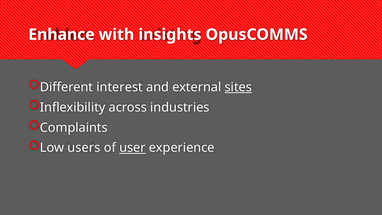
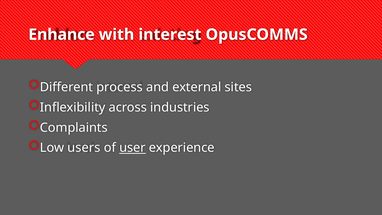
insights: insights -> interest
interest: interest -> process
sites underline: present -> none
